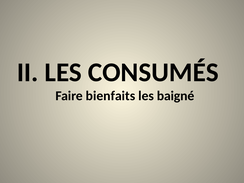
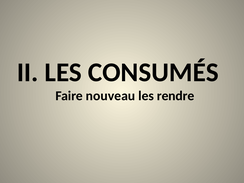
bienfaits: bienfaits -> nouveau
baigné: baigné -> rendre
